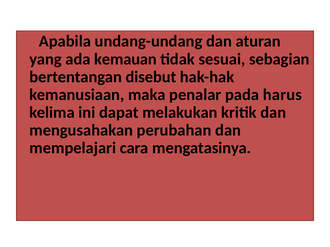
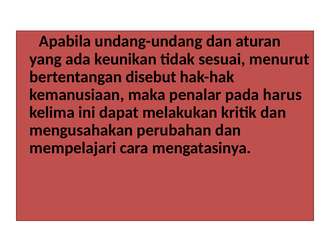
kemauan: kemauan -> keunikan
sebagian: sebagian -> menurut
